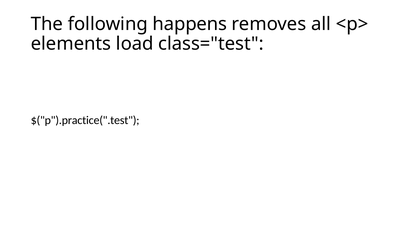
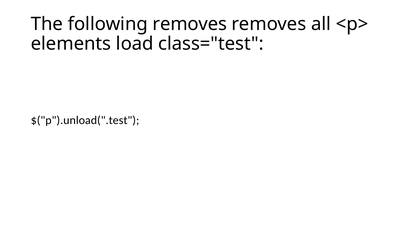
following happens: happens -> removes
$("p").practice(".test: $("p").practice(".test -> $("p").unload(".test
